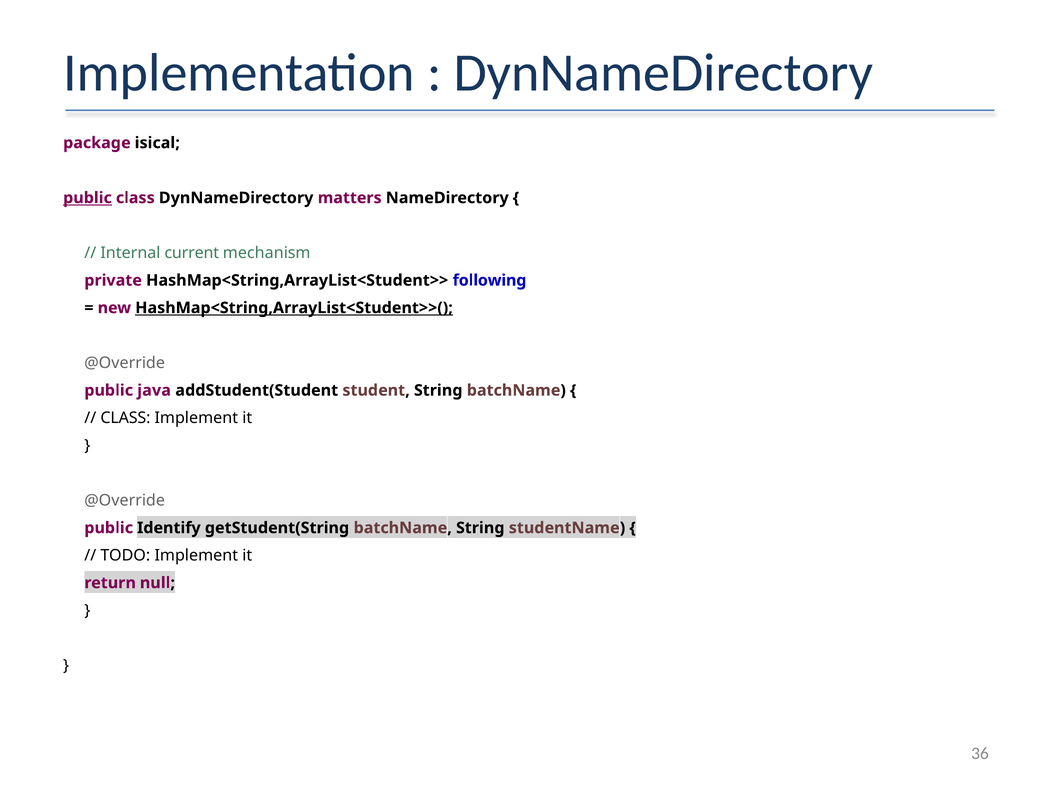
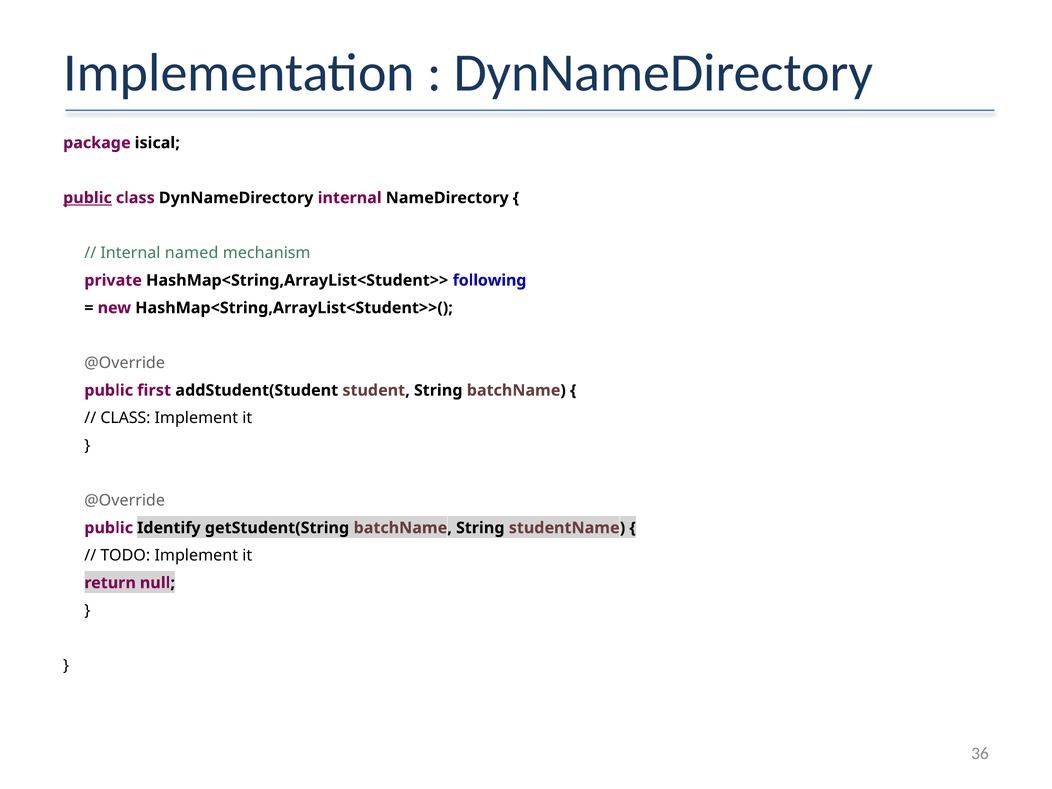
DynNameDirectory matters: matters -> internal
current: current -> named
HashMap<String,ArrayList<Student>>( underline: present -> none
java: java -> first
